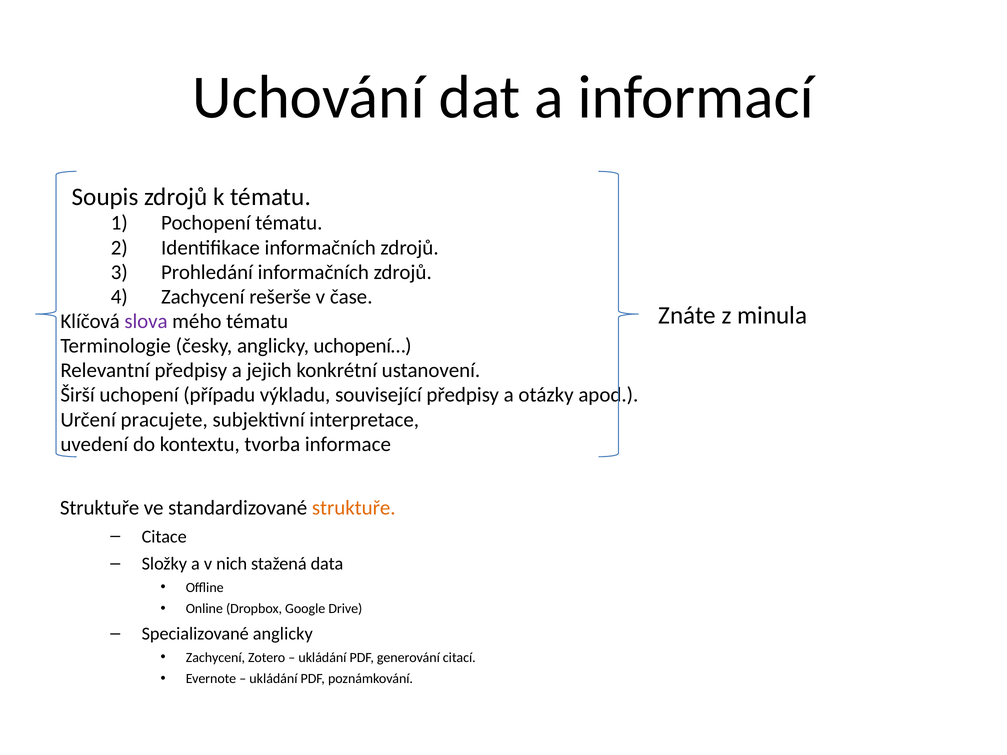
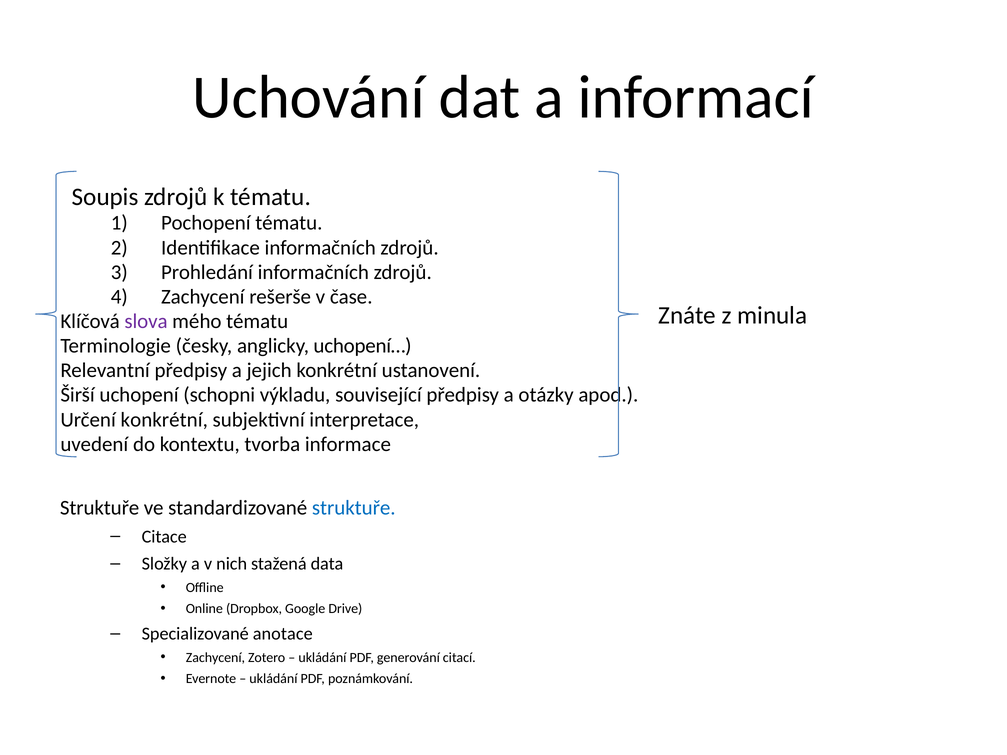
případu: případu -> schopni
Určení pracujete: pracujete -> konkrétní
struktuře at (354, 508) colour: orange -> blue
Specializované anglicky: anglicky -> anotace
